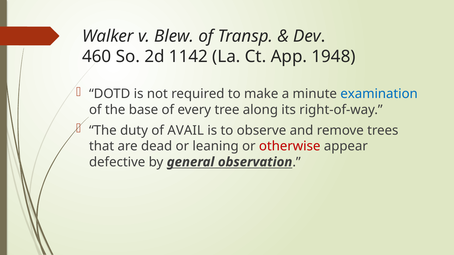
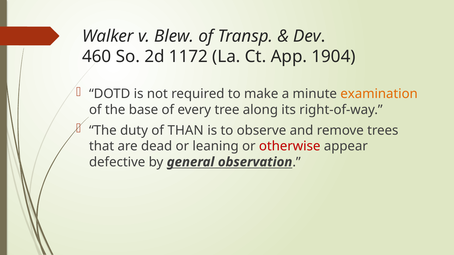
1142: 1142 -> 1172
1948: 1948 -> 1904
examination colour: blue -> orange
AVAIL: AVAIL -> THAN
